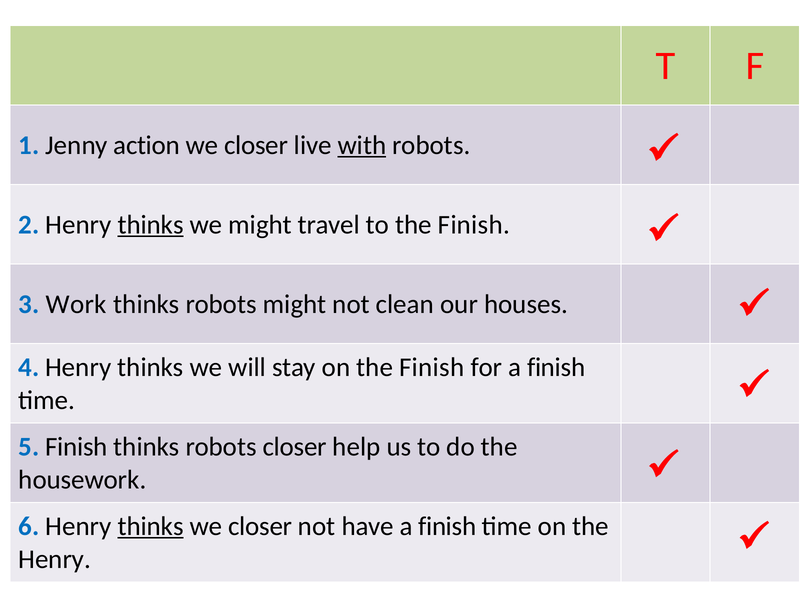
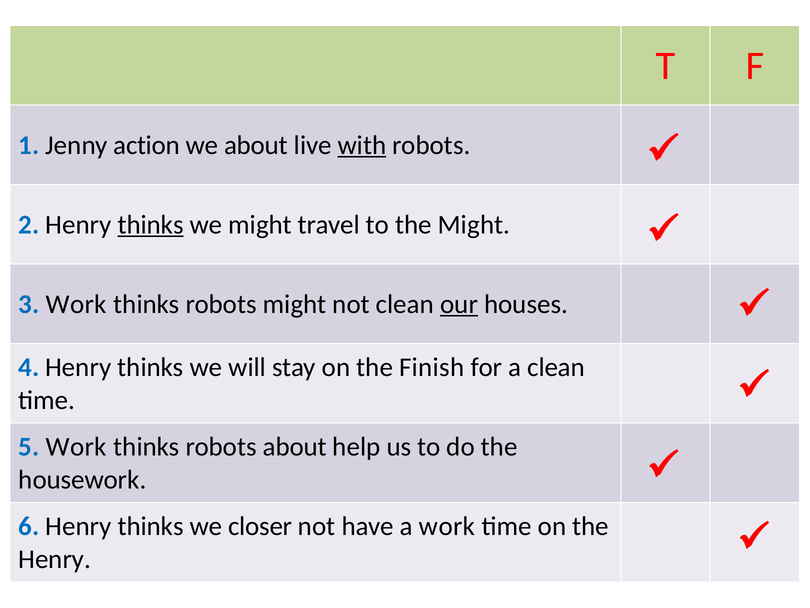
closer at (256, 145): closer -> about
to the Finish: Finish -> Might
our underline: none -> present
for a finish: finish -> clean
5 Finish: Finish -> Work
robots closer: closer -> about
thinks at (151, 526) underline: present -> none
have a finish: finish -> work
